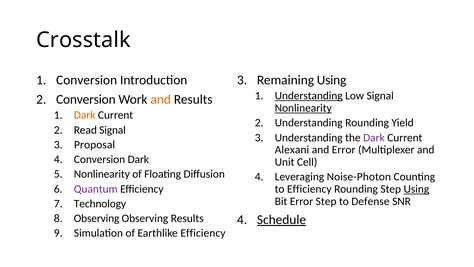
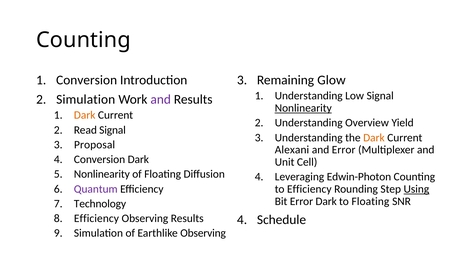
Crosstalk at (83, 40): Crosstalk -> Counting
Remaining Using: Using -> Glow
Understanding at (309, 96) underline: present -> none
Conversion at (86, 99): Conversion -> Simulation
and at (161, 99) colour: orange -> purple
Understanding Rounding: Rounding -> Overview
Dark at (374, 137) colour: purple -> orange
Noise-Photon: Noise-Photon -> Edwin-Photon
Error Step: Step -> Dark
to Defense: Defense -> Floating
Observing at (97, 218): Observing -> Efficiency
Schedule underline: present -> none
Earthlike Efficiency: Efficiency -> Observing
